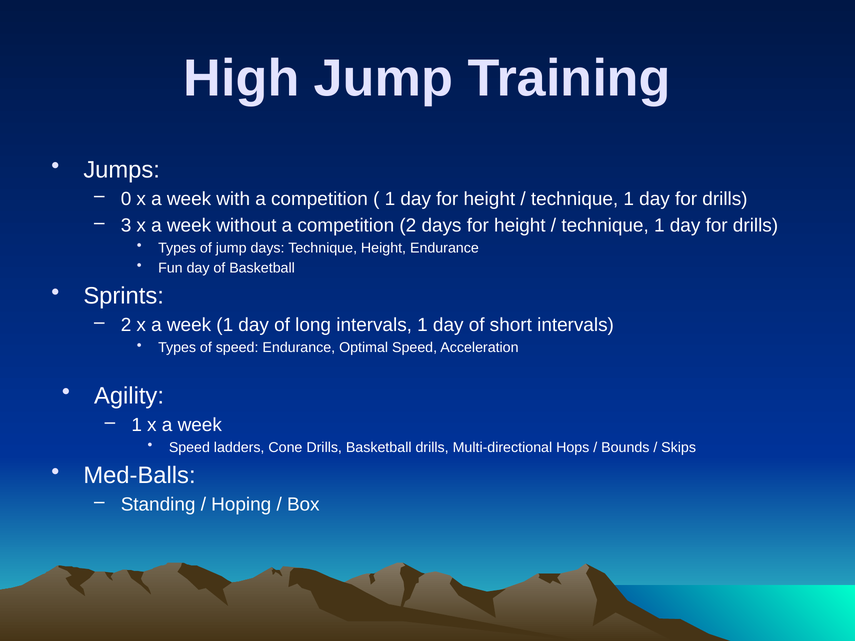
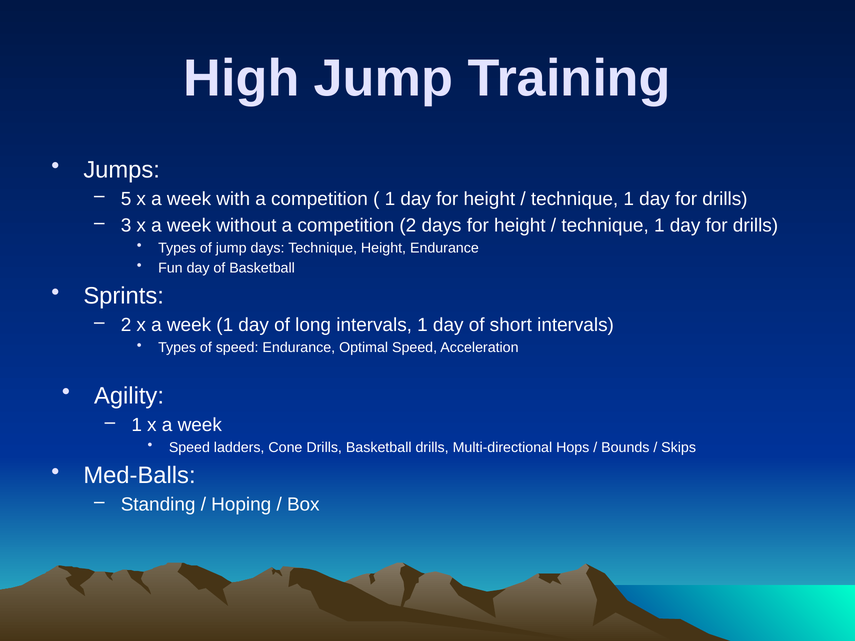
0: 0 -> 5
